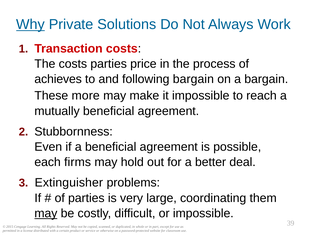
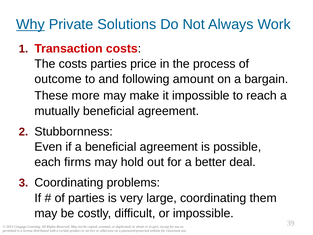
achieves: achieves -> outcome
following bargain: bargain -> amount
3 Extinguisher: Extinguisher -> Coordinating
may at (46, 213) underline: present -> none
